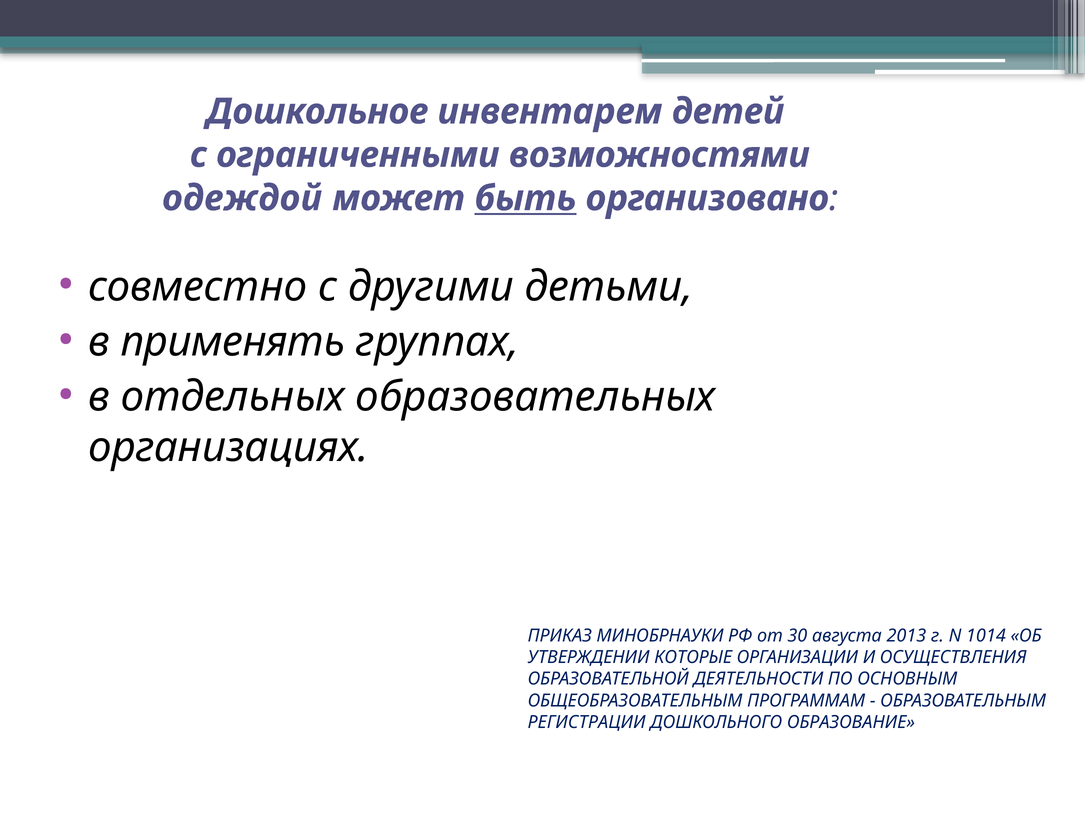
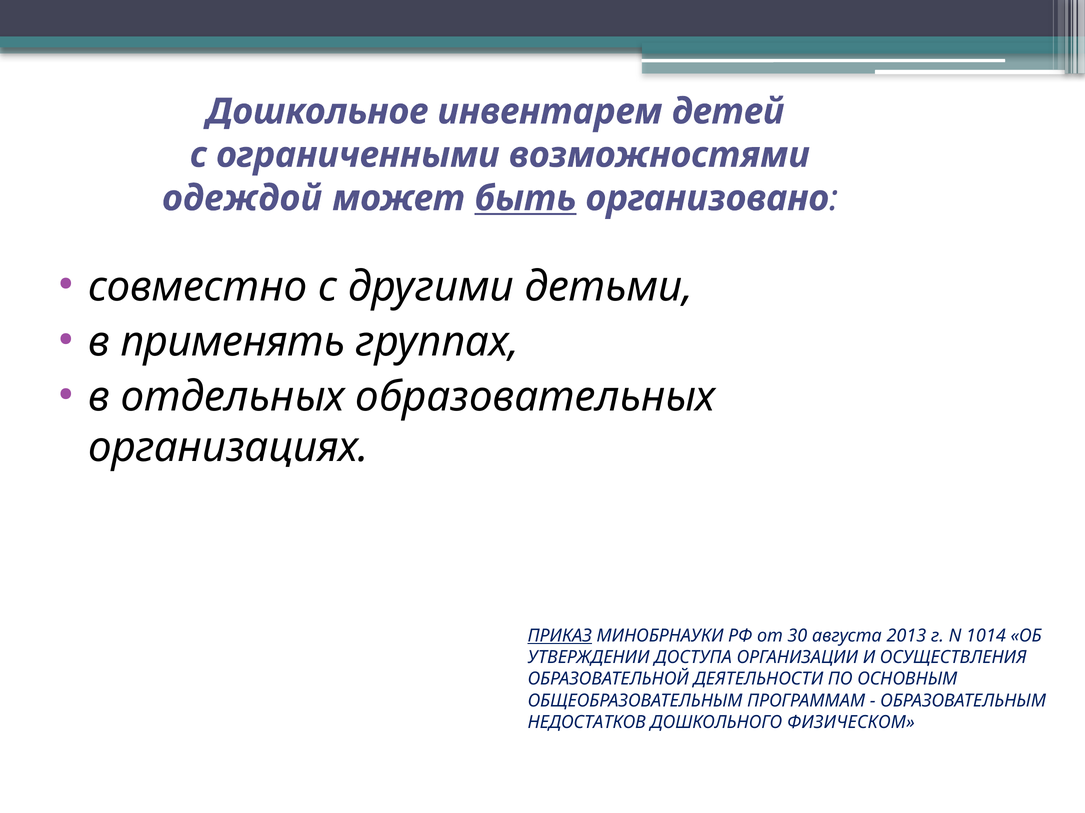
ПРИКАЗ underline: none -> present
КОТОРЫЕ: КОТОРЫЕ -> ДОСТУПА
РЕГИСТРАЦИИ: РЕГИСТРАЦИИ -> НЕДОСТАТКОВ
ОБРАЗОВАНИЕ: ОБРАЗОВАНИЕ -> ФИЗИЧЕСКОМ
